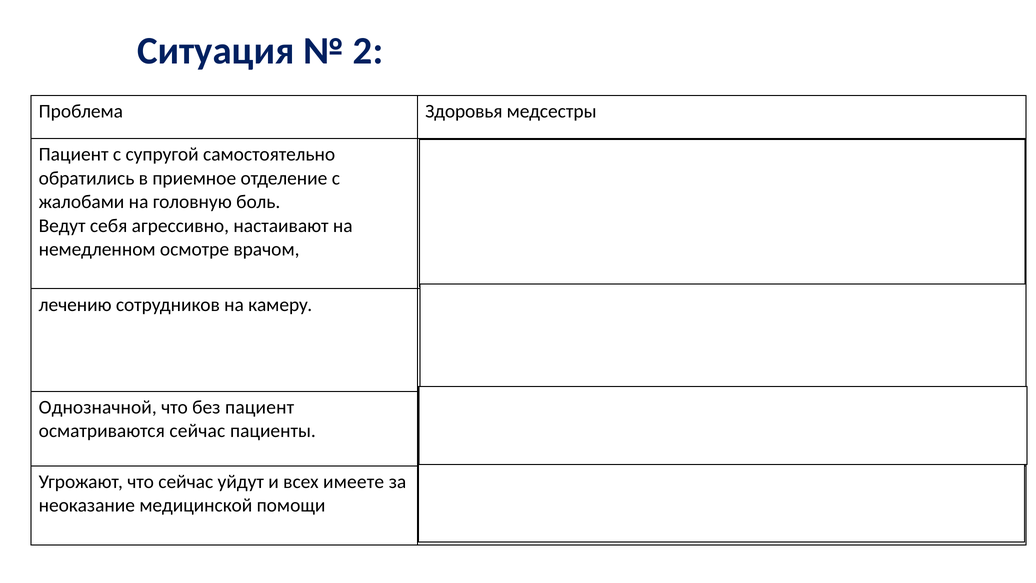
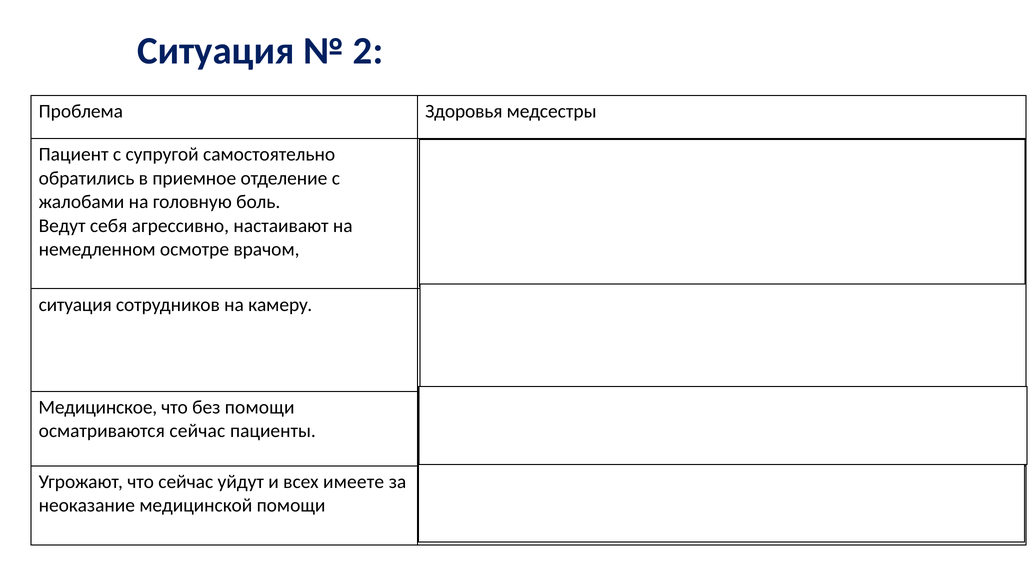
лечению at (75, 305): лечению -> ситуация
Однозначной at (98, 407): Однозначной -> Медицинское
без пациент: пациент -> помощи
